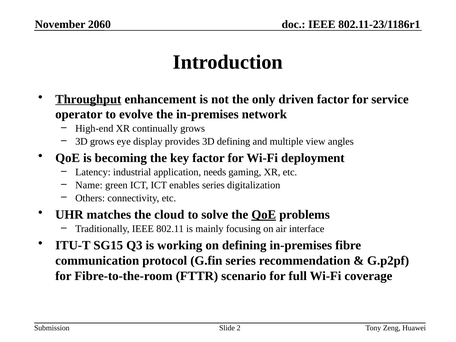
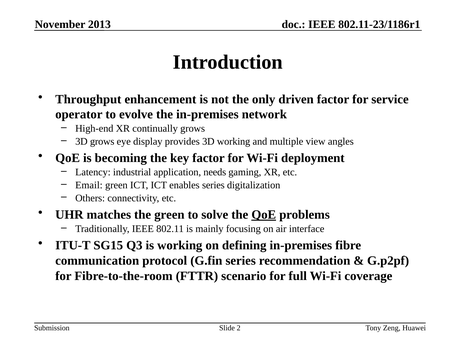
2060: 2060 -> 2013
Throughput underline: present -> none
3D defining: defining -> working
Name: Name -> Email
the cloud: cloud -> green
